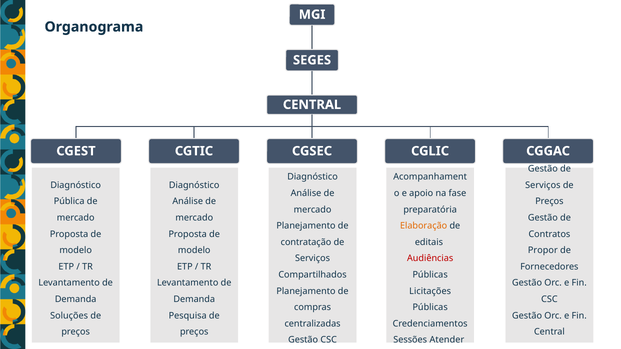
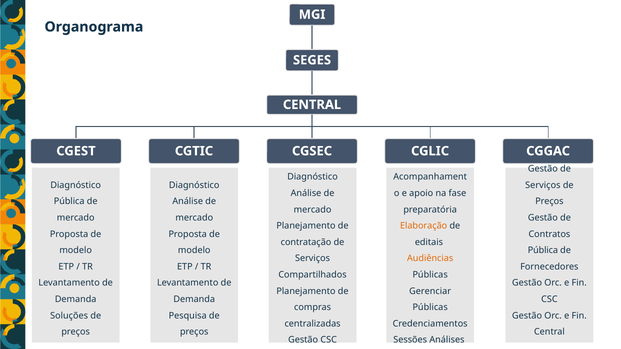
Propor at (543, 250): Propor -> Pública
Audiências colour: red -> orange
Licitações: Licitações -> Gerenciar
Atender: Atender -> Análises
